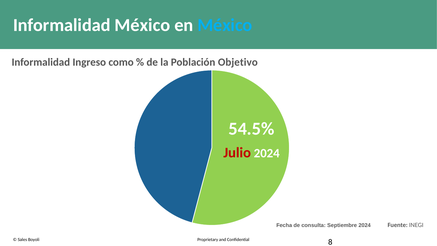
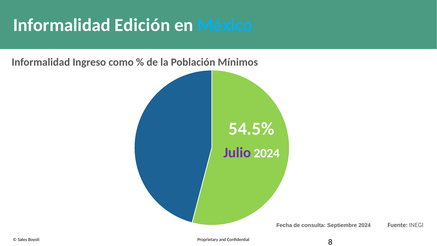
Informalidad México: México -> Edición
Objetivo: Objetivo -> Mínimos
Julio colour: red -> purple
